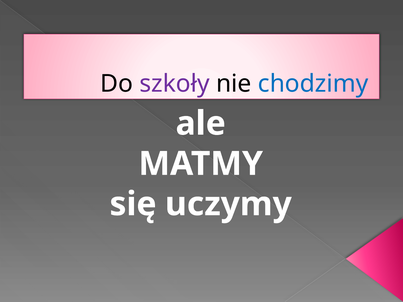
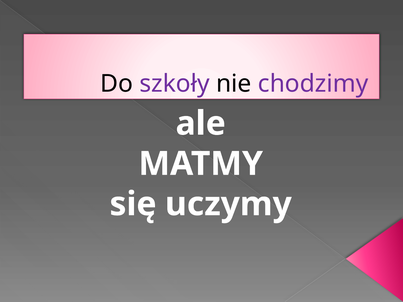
chodzimy colour: blue -> purple
